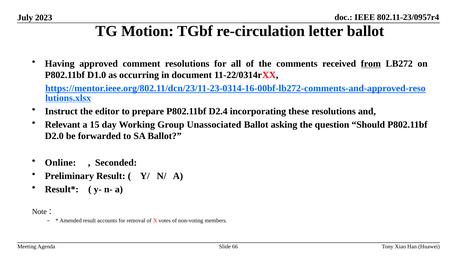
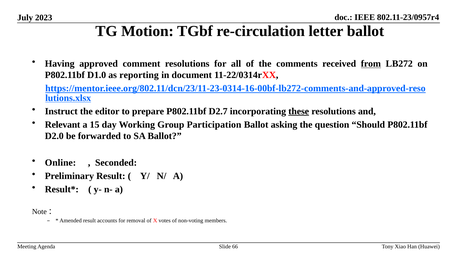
occurring: occurring -> reporting
D2.4: D2.4 -> D2.7
these underline: none -> present
Unassociated: Unassociated -> Participation
